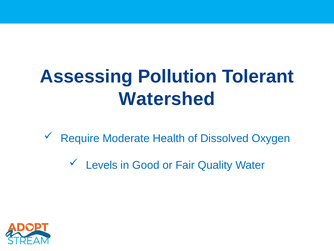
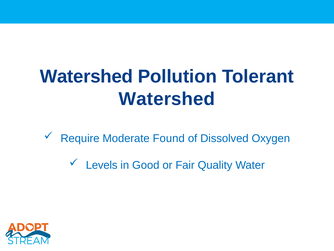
Assessing at (86, 76): Assessing -> Watershed
Health: Health -> Found
